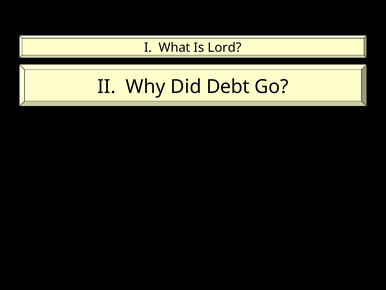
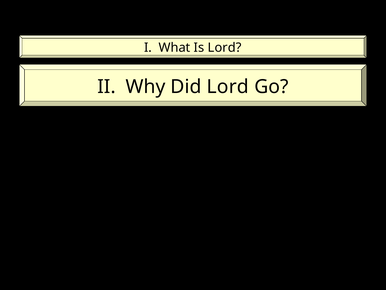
Did Debt: Debt -> Lord
